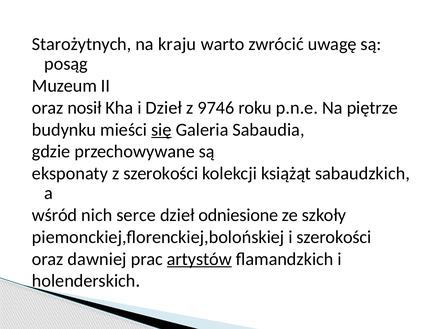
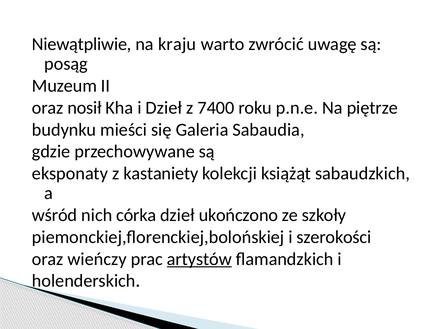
Starożytnych: Starożytnych -> Niewątpliwie
9746: 9746 -> 7400
się underline: present -> none
z szerokości: szerokości -> kastaniety
serce: serce -> córka
odniesione: odniesione -> ukończono
dawniej: dawniej -> wieńczy
